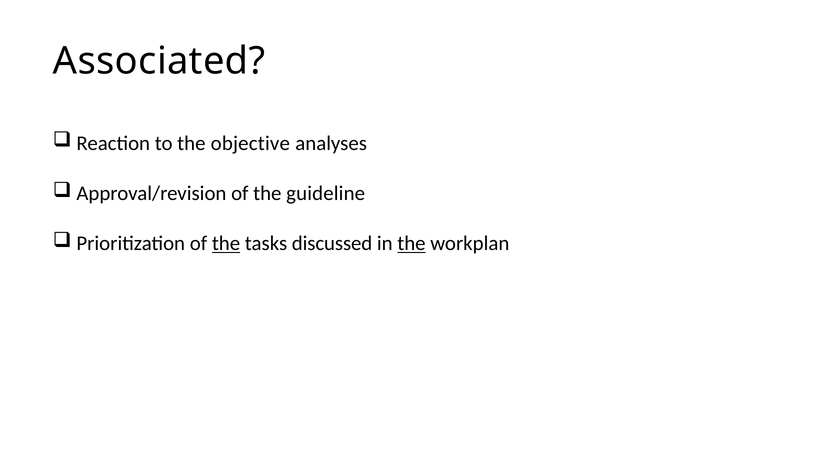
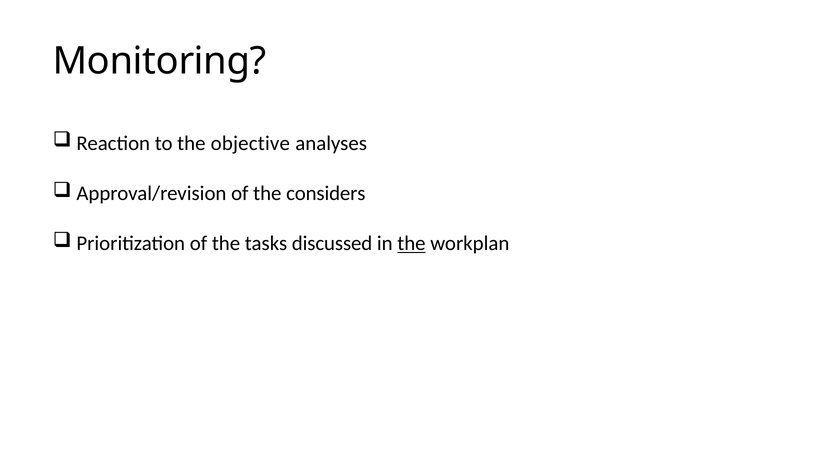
Associated: Associated -> Monitoring
guideline: guideline -> considers
the at (226, 244) underline: present -> none
